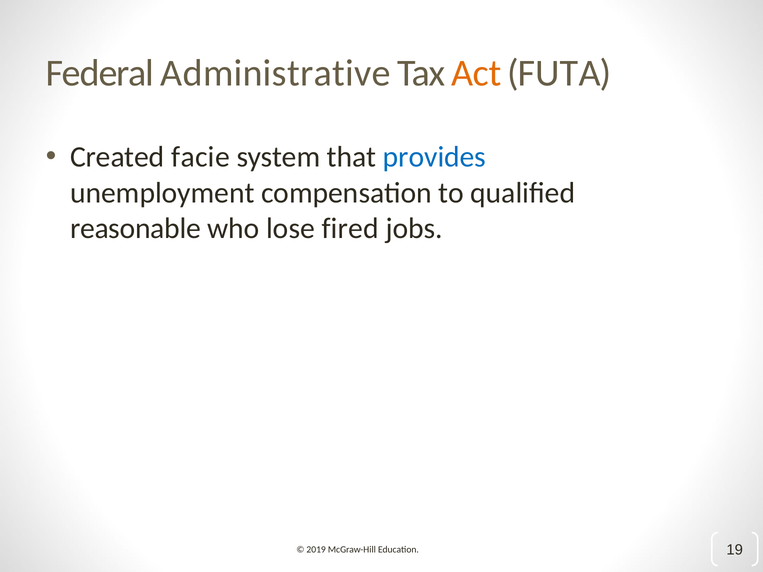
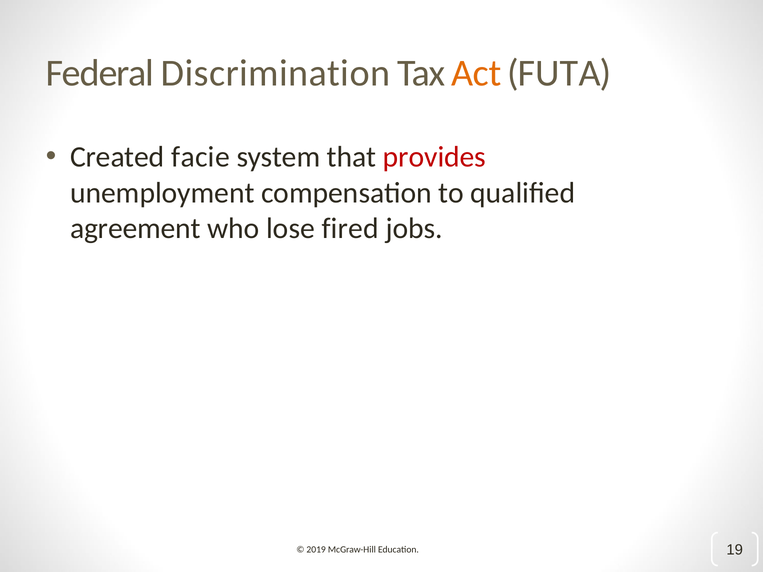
Administrative: Administrative -> Discrimination
provides colour: blue -> red
reasonable: reasonable -> agreement
